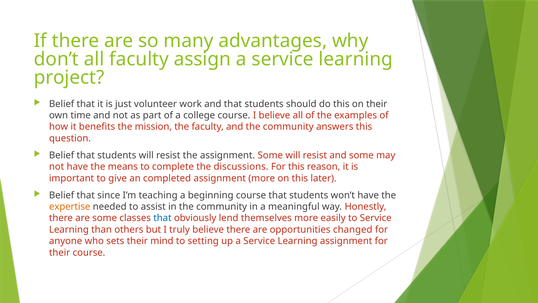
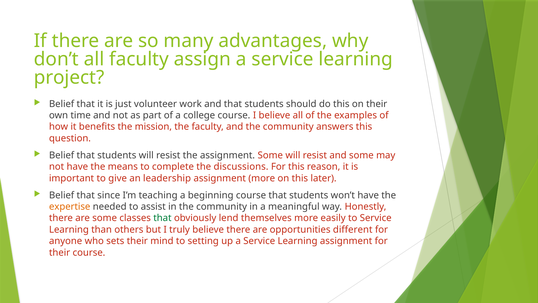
completed: completed -> leadership
that at (162, 218) colour: blue -> green
changed: changed -> different
